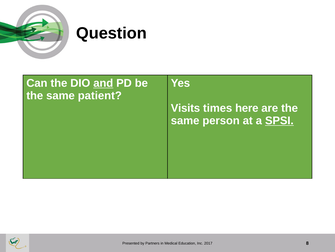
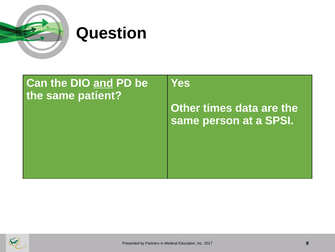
Visits: Visits -> Other
here: here -> data
SPSI underline: present -> none
